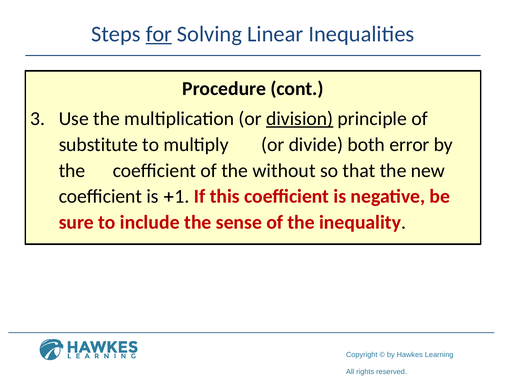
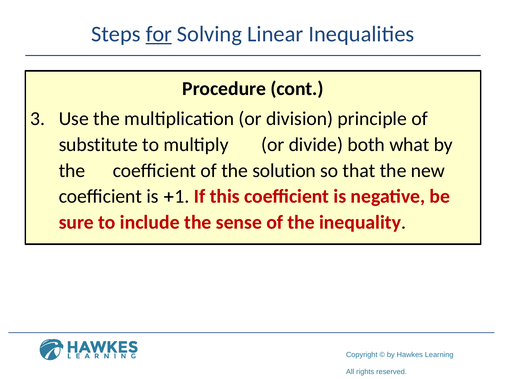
division underline: present -> none
error: error -> what
without: without -> solution
